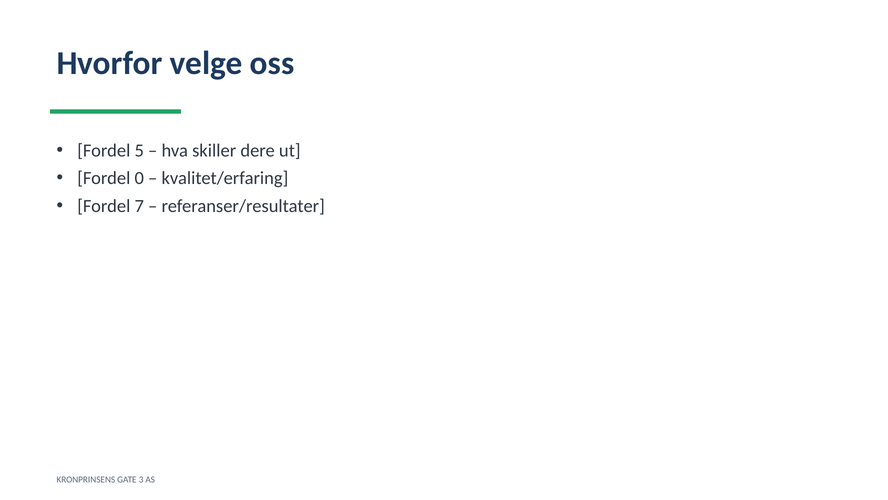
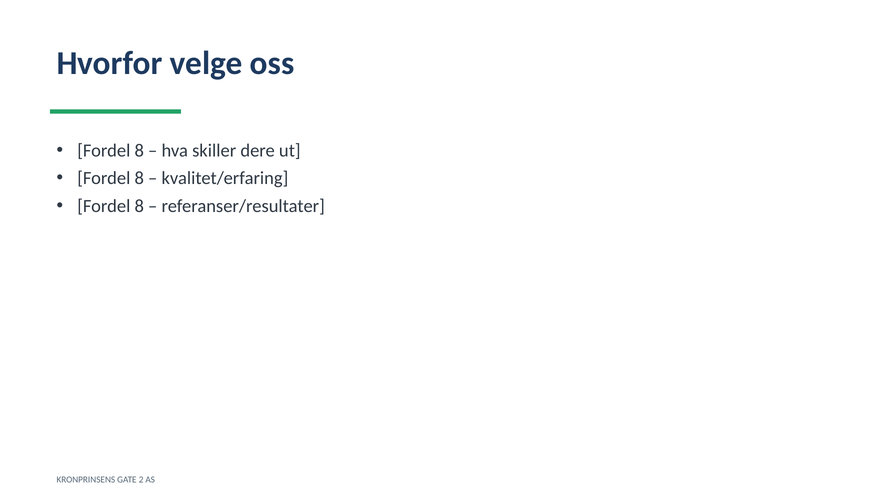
5 at (139, 150): 5 -> 8
0 at (139, 178): 0 -> 8
7 at (139, 206): 7 -> 8
3: 3 -> 2
